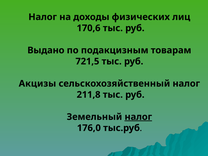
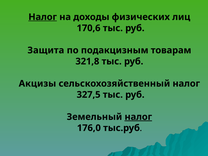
Налог at (43, 17) underline: none -> present
Выдано: Выдано -> Защита
721,5: 721,5 -> 321,8
211,8: 211,8 -> 327,5
